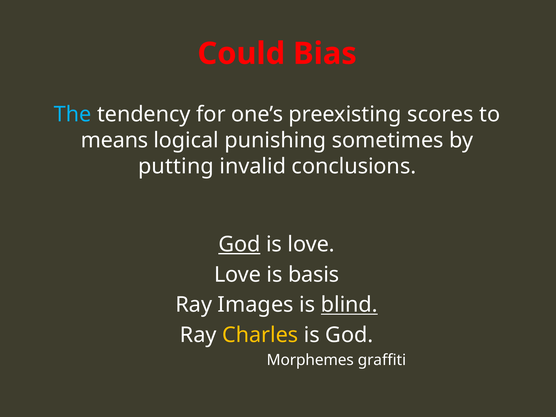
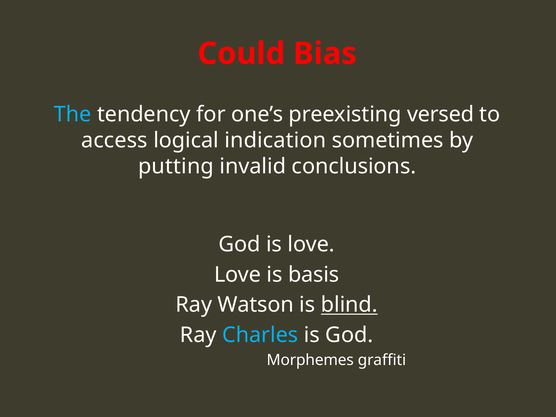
scores: scores -> versed
means: means -> access
punishing: punishing -> indication
God at (239, 244) underline: present -> none
Images: Images -> Watson
Charles colour: yellow -> light blue
